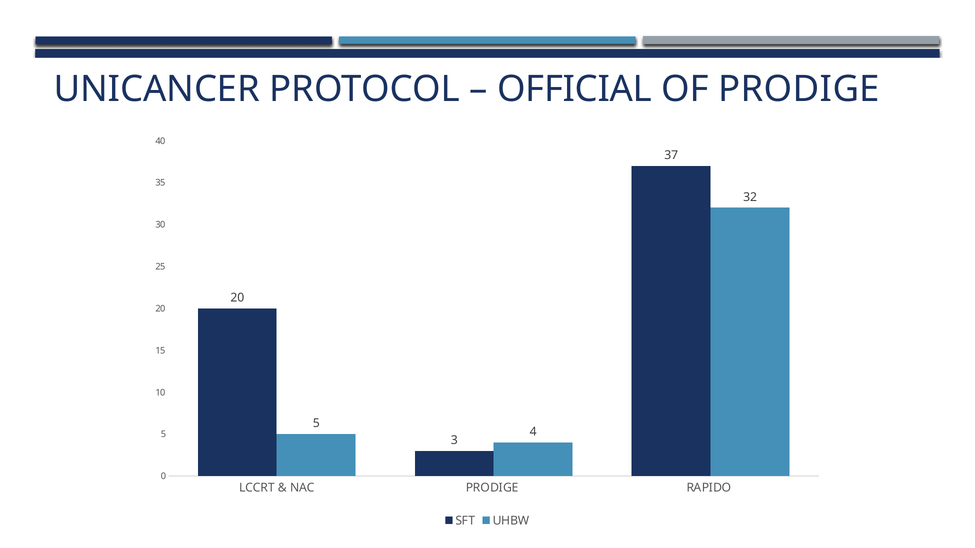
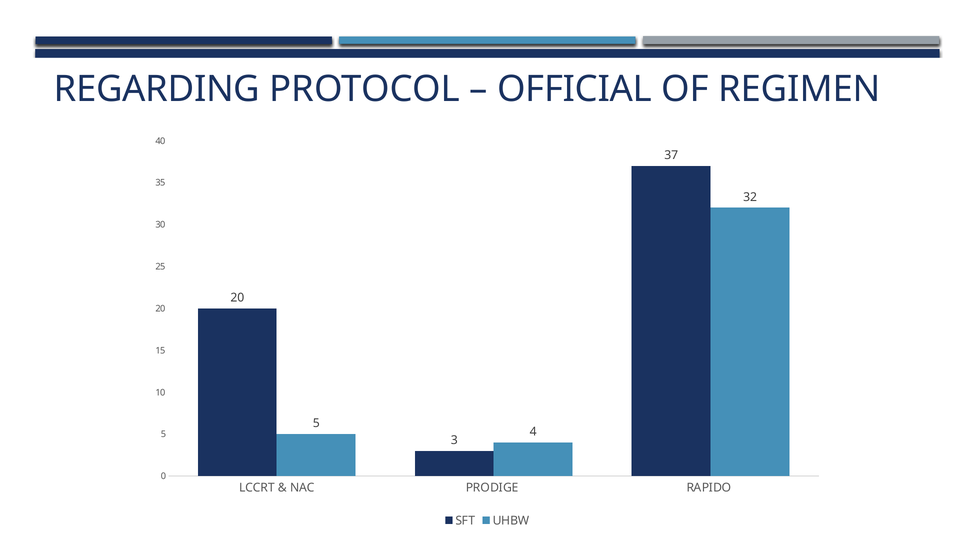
UNICANCER: UNICANCER -> REGARDING
OF PRODIGE: PRODIGE -> REGIMEN
